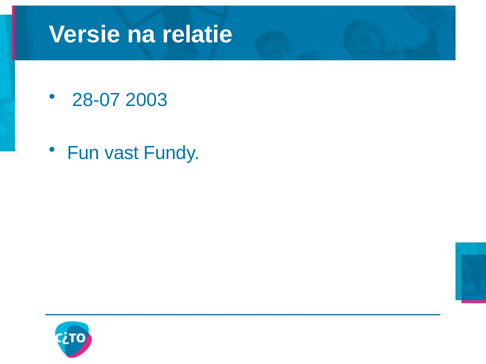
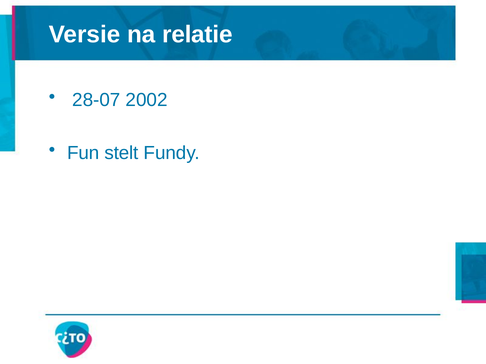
2003: 2003 -> 2002
vast: vast -> stelt
